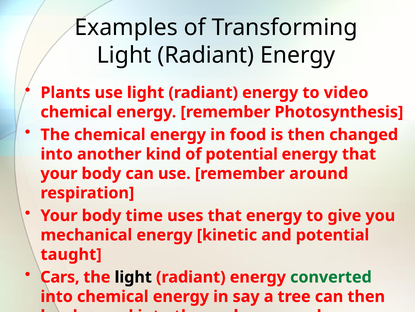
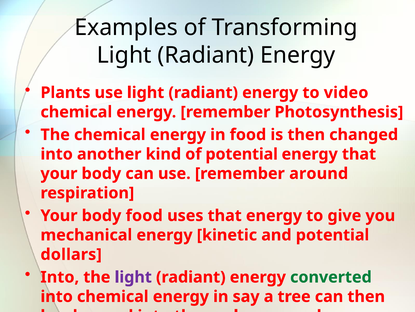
body time: time -> food
taught: taught -> dollars
Cars at (60, 277): Cars -> Into
light at (133, 277) colour: black -> purple
